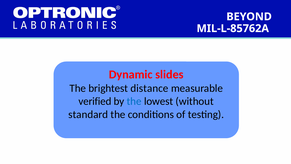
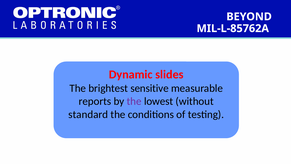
distance: distance -> sensitive
verified: verified -> reports
the at (134, 101) colour: blue -> purple
